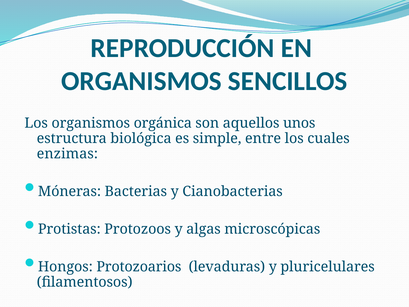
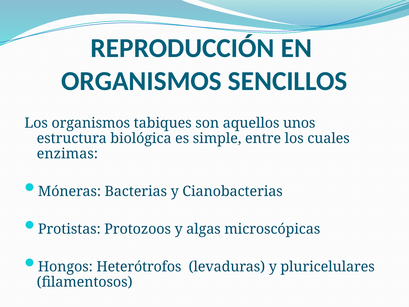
orgánica: orgánica -> tabiques
Protozoarios: Protozoarios -> Heterótrofos
